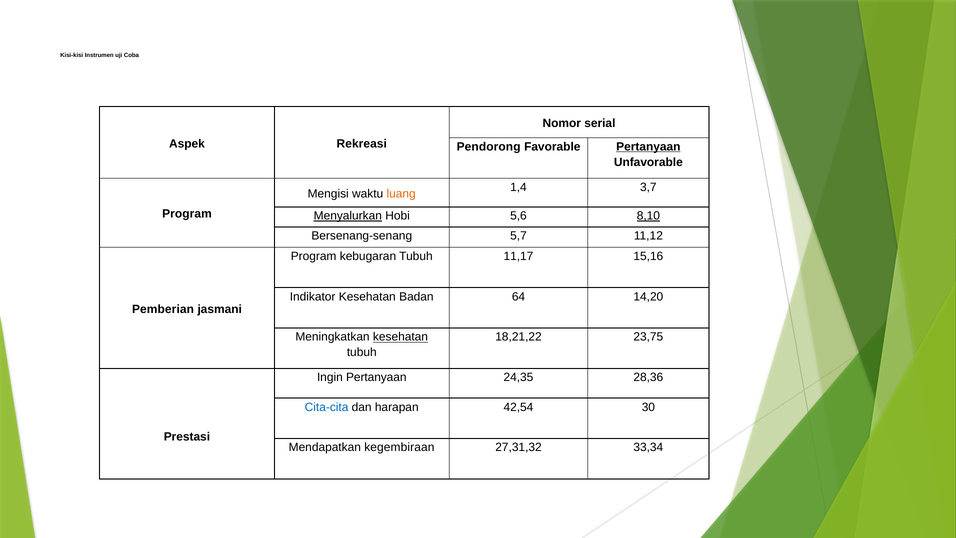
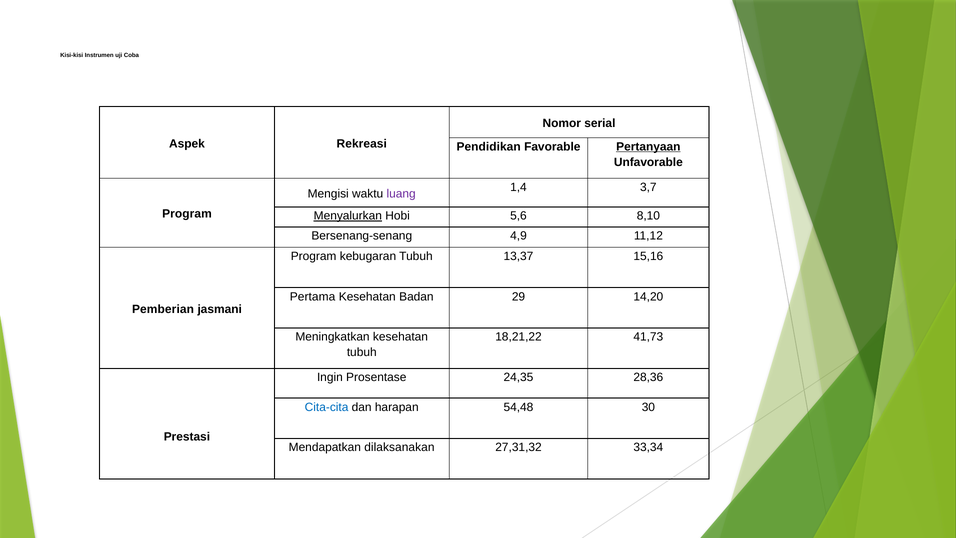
Pendorong: Pendorong -> Pendidikan
luang colour: orange -> purple
8,10 underline: present -> none
5,7: 5,7 -> 4,9
11,17: 11,17 -> 13,37
Indikator: Indikator -> Pertama
64: 64 -> 29
kesehatan at (400, 337) underline: present -> none
23,75: 23,75 -> 41,73
Ingin Pertanyaan: Pertanyaan -> Prosentase
42,54: 42,54 -> 54,48
kegembiraan: kegembiraan -> dilaksanakan
